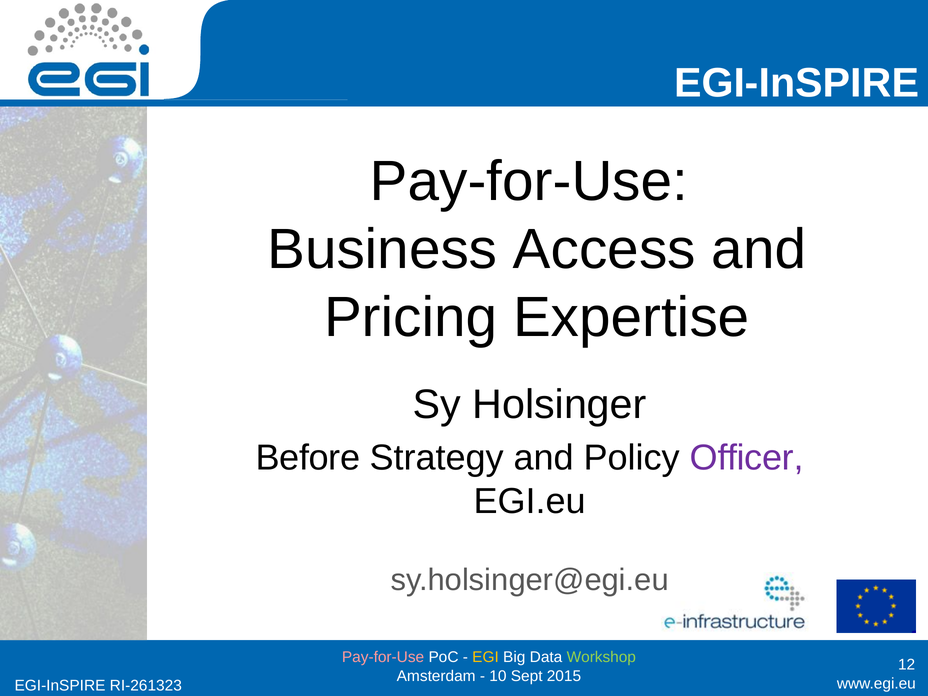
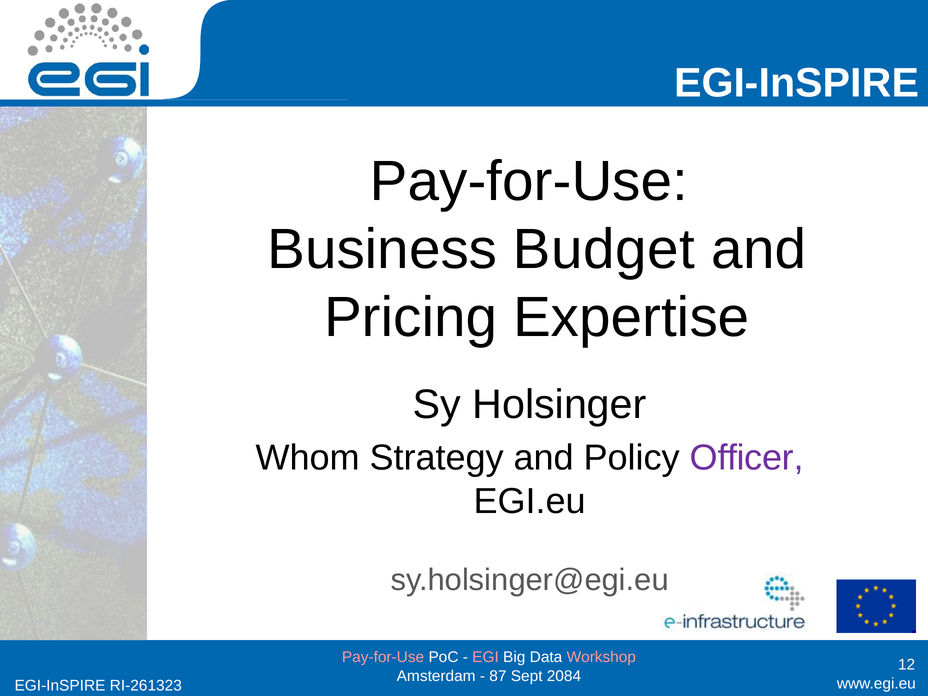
Access: Access -> Budget
Before: Before -> Whom
EGI colour: yellow -> pink
Workshop colour: light green -> pink
10: 10 -> 87
2015: 2015 -> 2084
